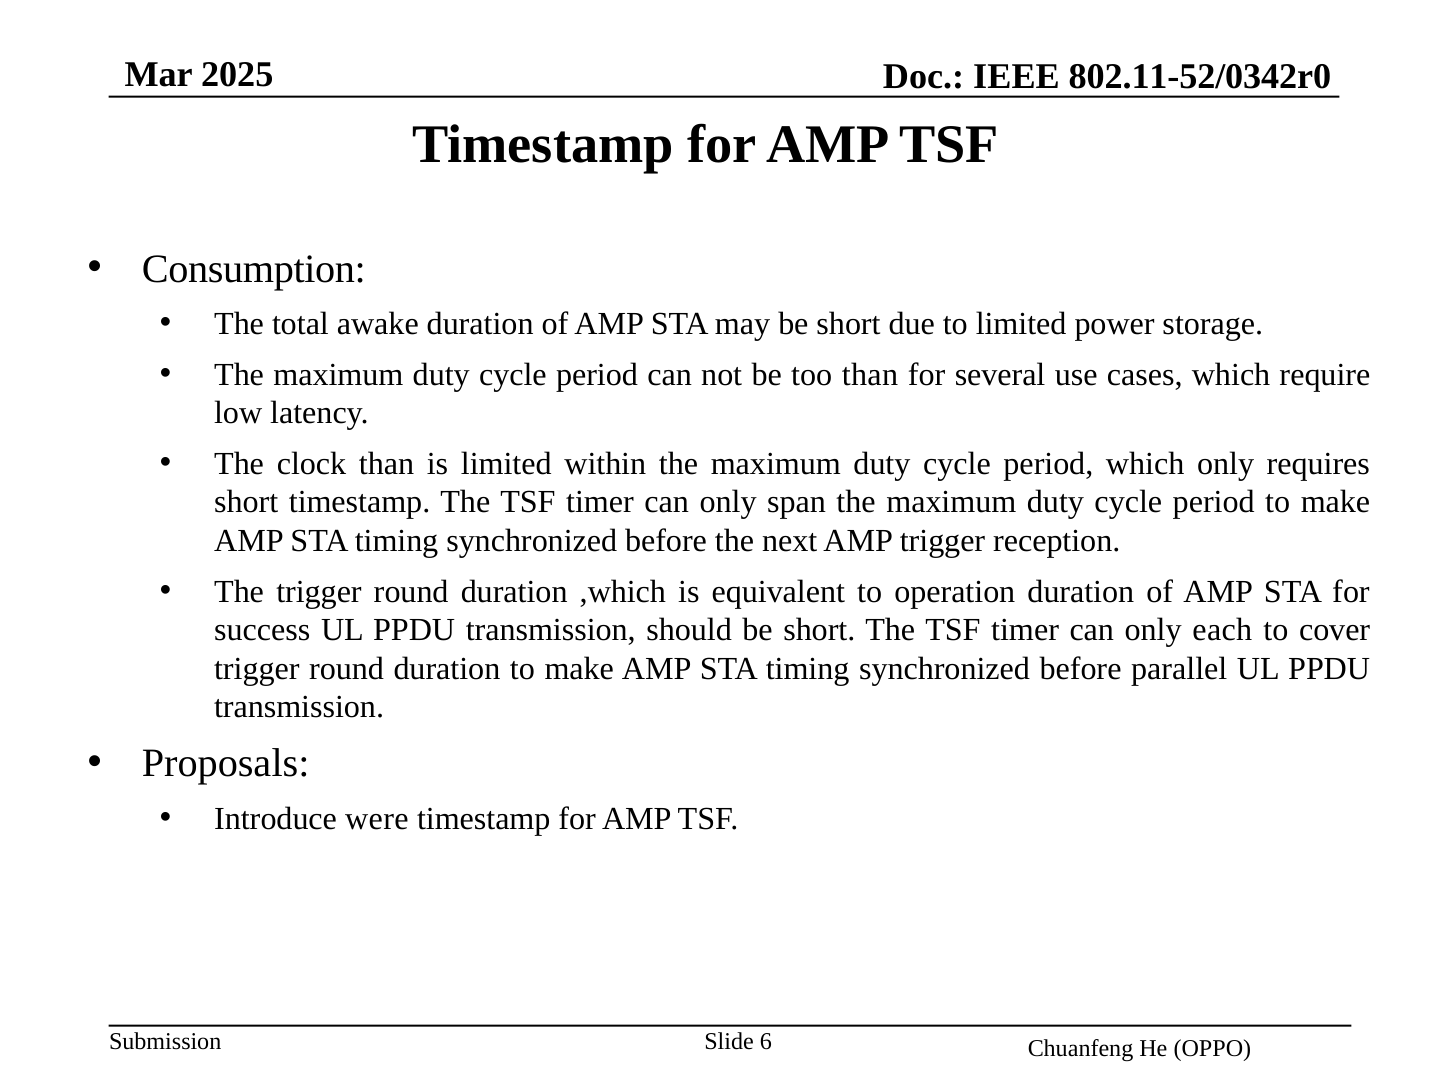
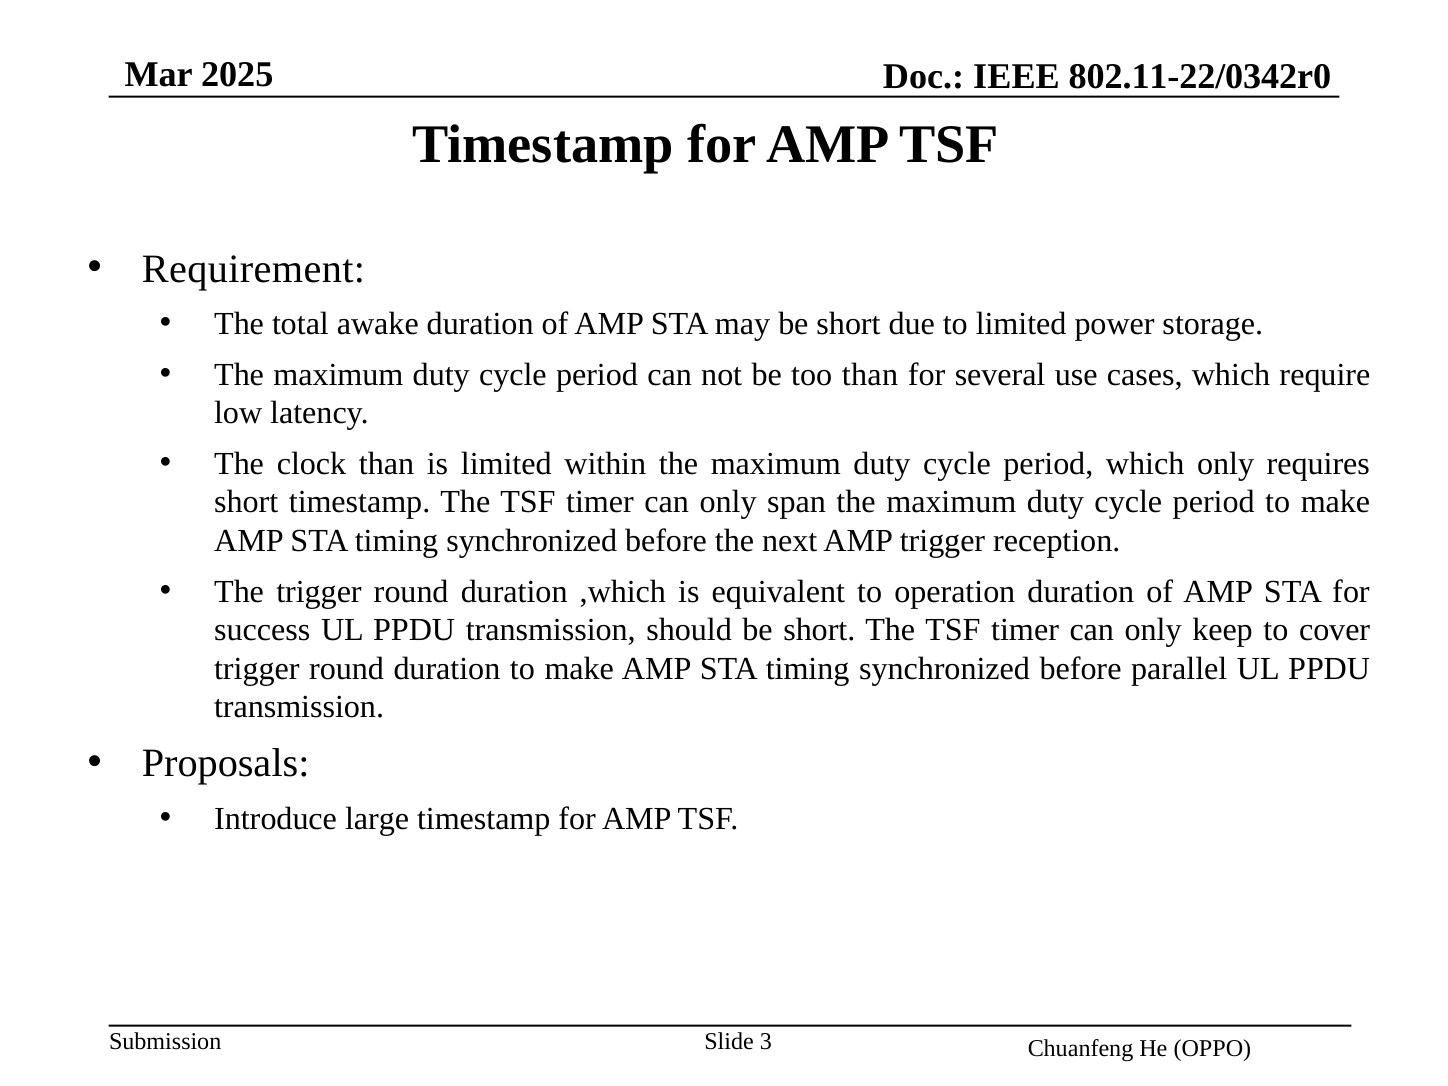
802.11-52/0342r0: 802.11-52/0342r0 -> 802.11-22/0342r0
Consumption: Consumption -> Requirement
each: each -> keep
were: were -> large
6: 6 -> 3
